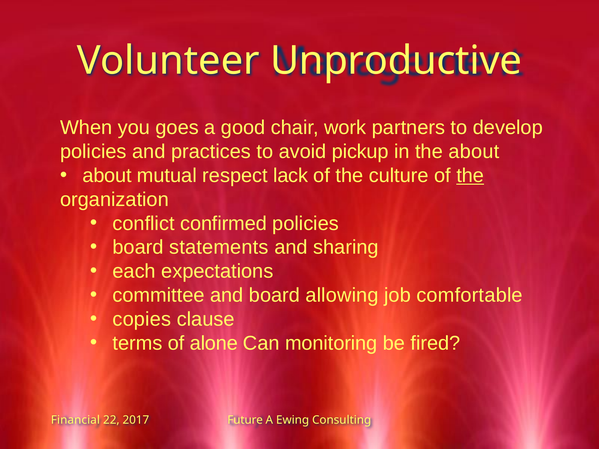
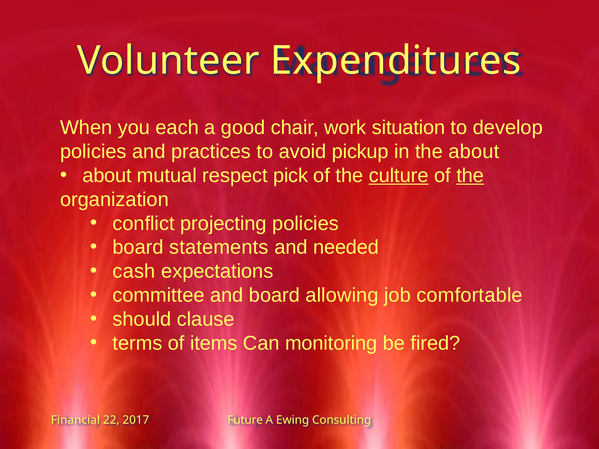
Unproductive: Unproductive -> Expenditures
goes: goes -> each
partners: partners -> situation
lack: lack -> pick
culture underline: none -> present
confirmed: confirmed -> projecting
sharing: sharing -> needed
each: each -> cash
copies: copies -> should
alone: alone -> items
